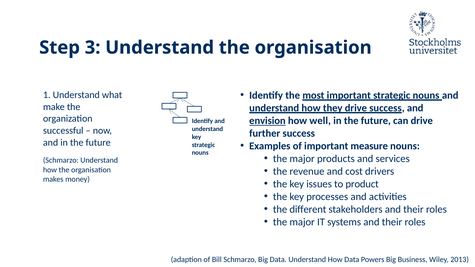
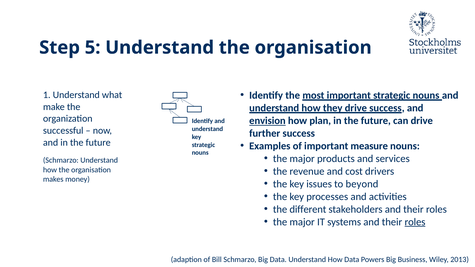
3: 3 -> 5
well: well -> plan
product: product -> beyond
roles at (415, 222) underline: none -> present
